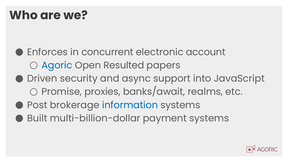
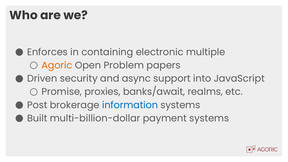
concurrent: concurrent -> containing
account: account -> multiple
Agoric colour: blue -> orange
Resulted: Resulted -> Problem
